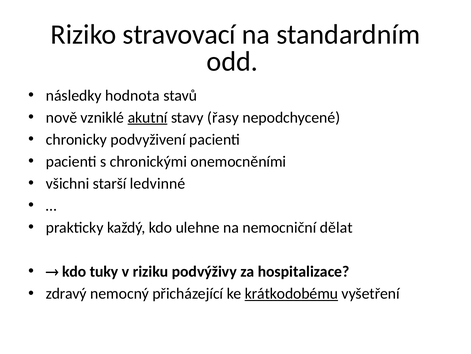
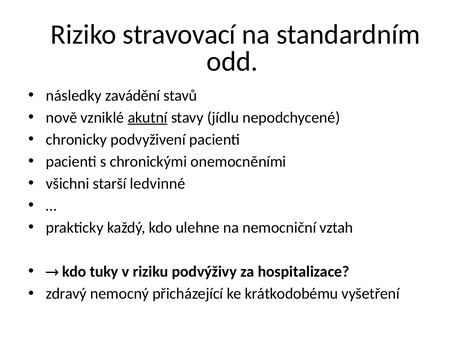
hodnota: hodnota -> zavádění
řasy: řasy -> jídlu
dělat: dělat -> vztah
krátkodobému underline: present -> none
